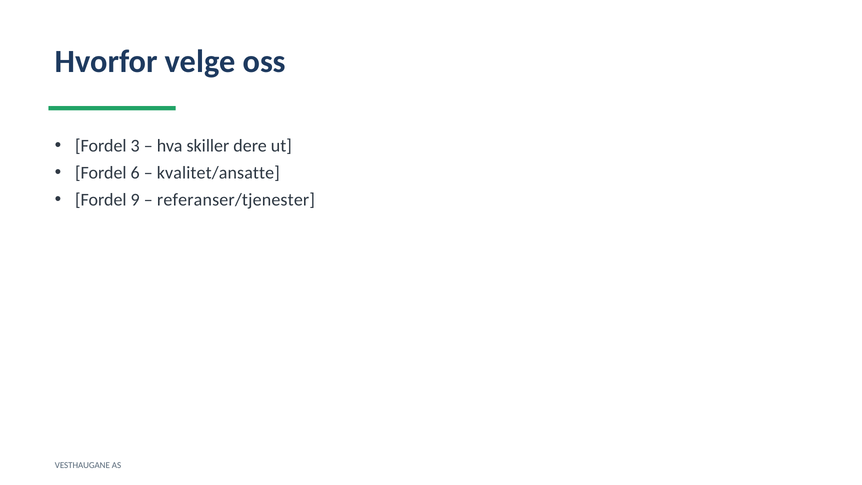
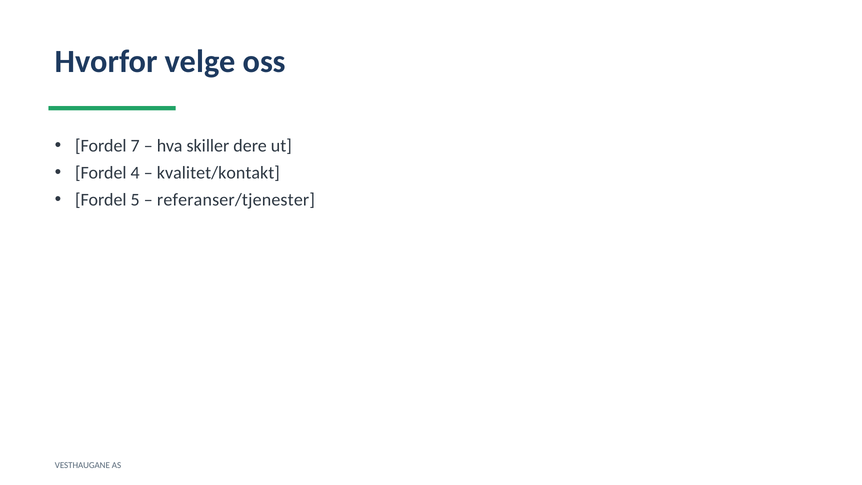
3: 3 -> 7
6: 6 -> 4
kvalitet/ansatte: kvalitet/ansatte -> kvalitet/kontakt
9: 9 -> 5
